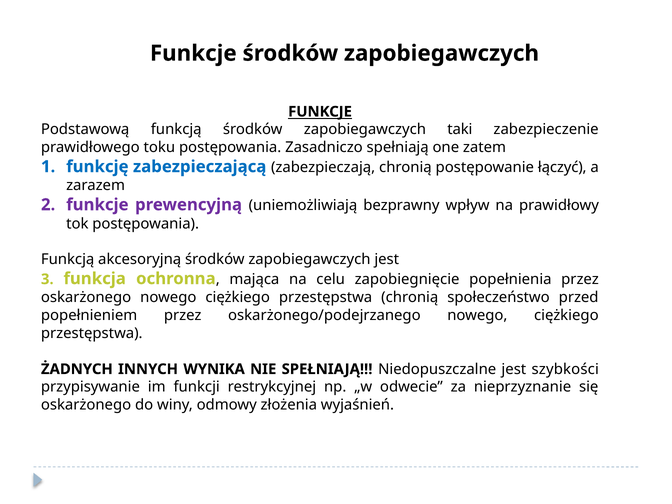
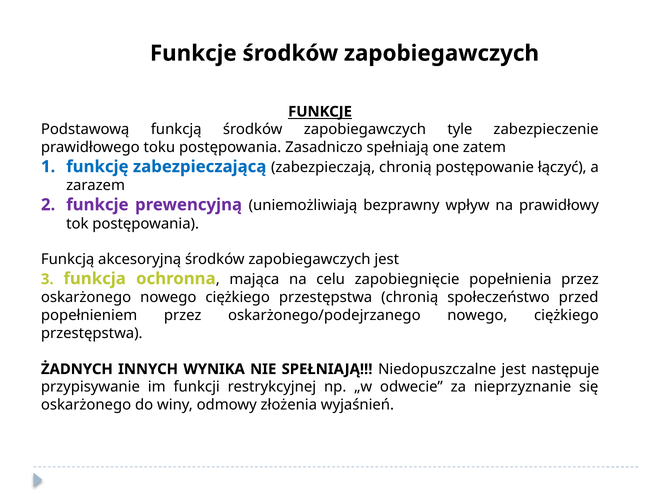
taki: taki -> tyle
szybkości: szybkości -> następuje
